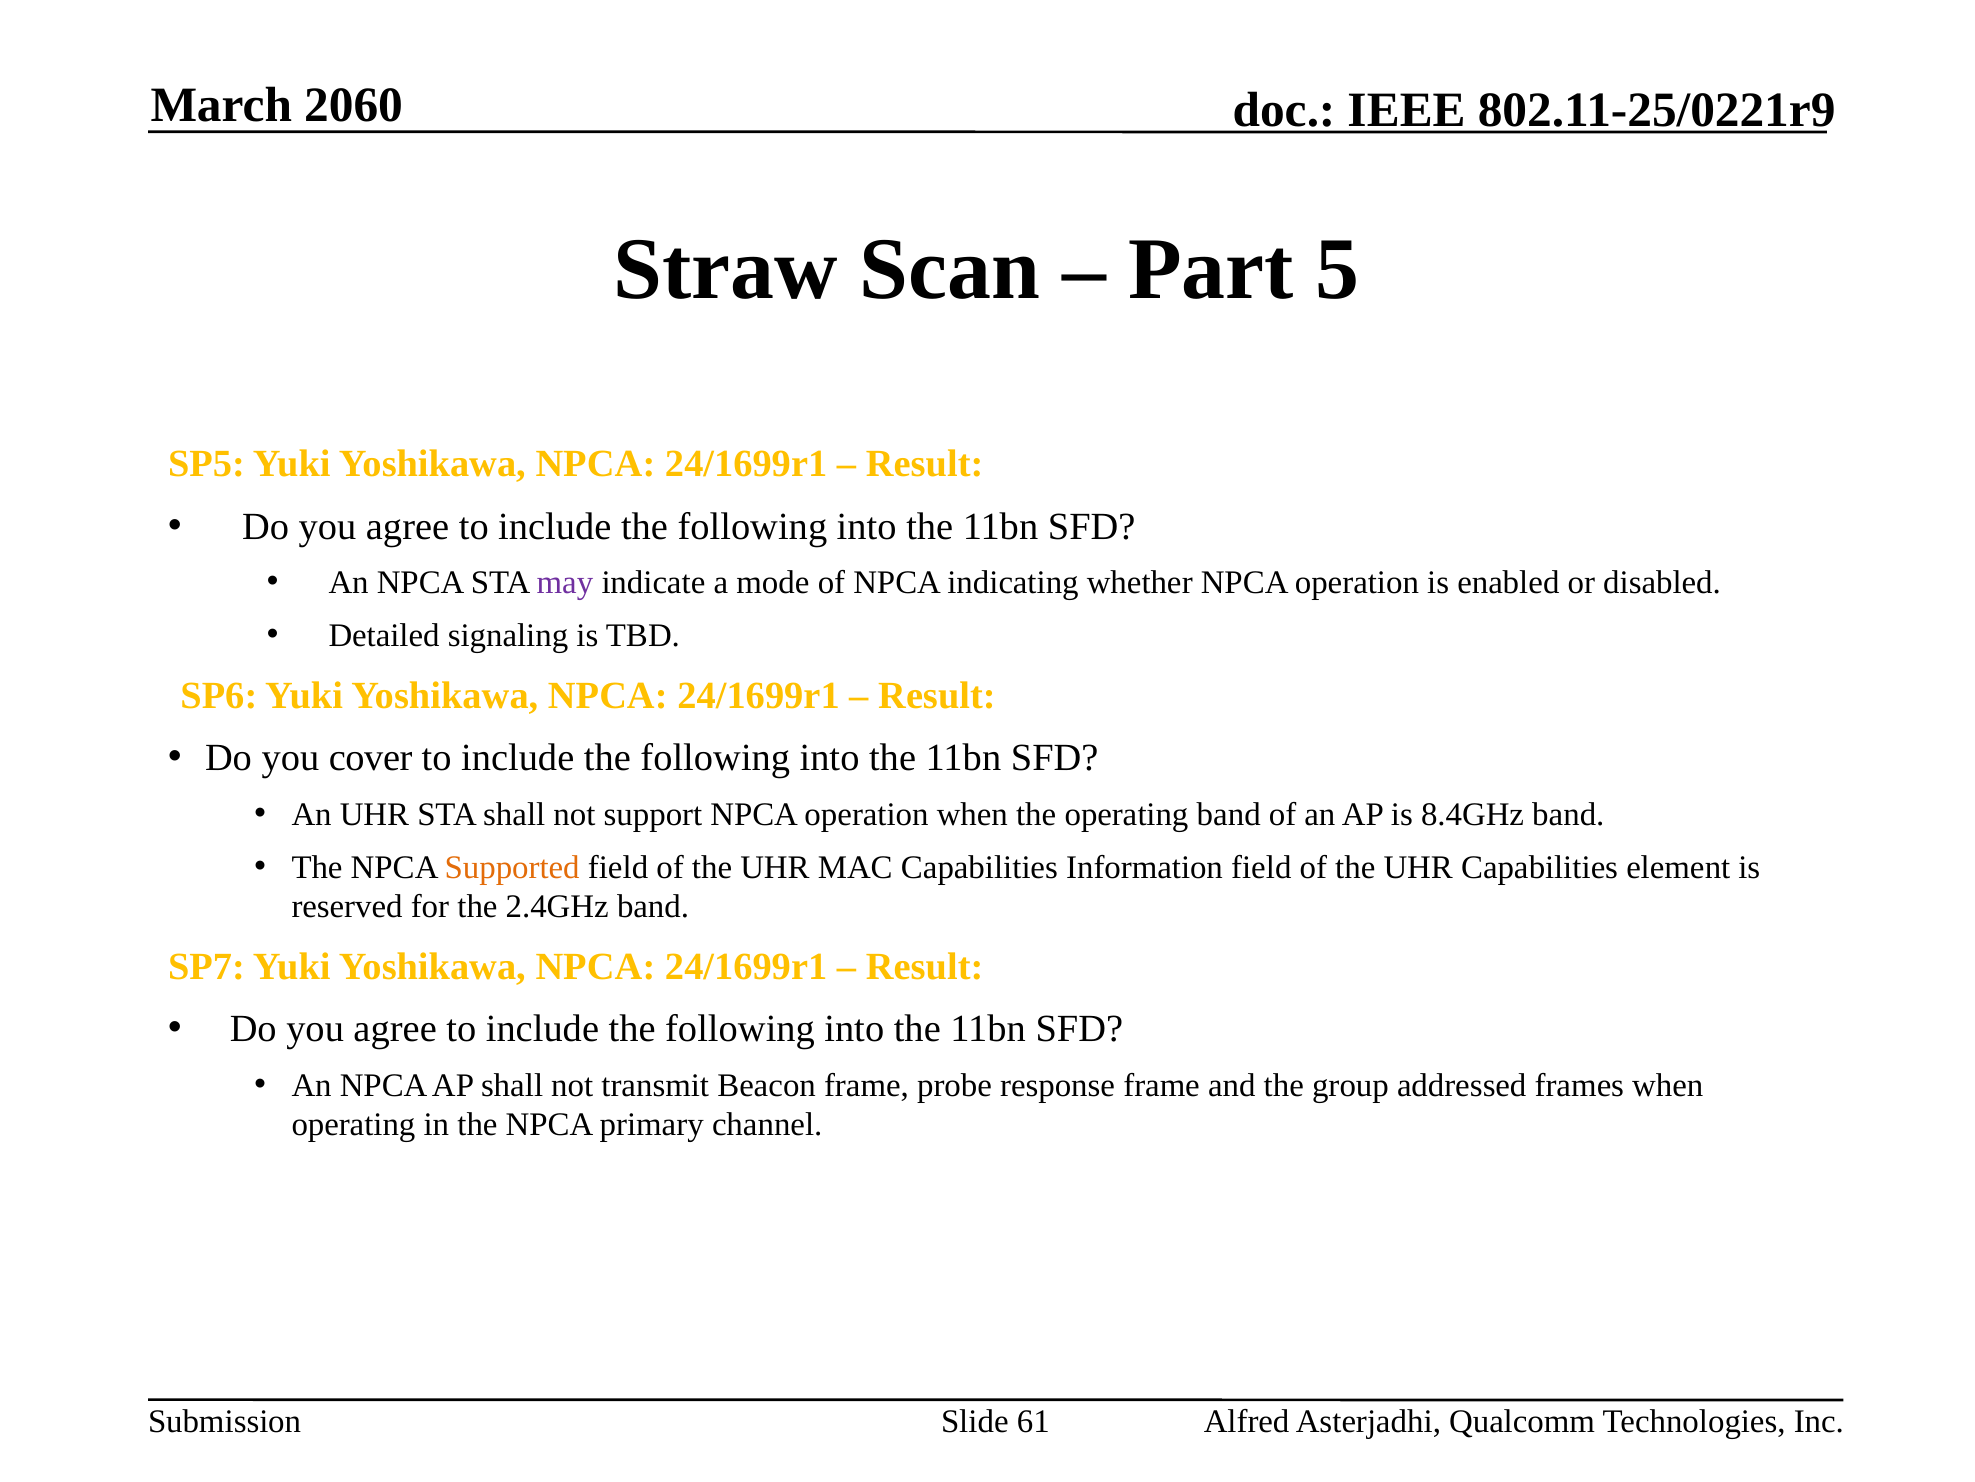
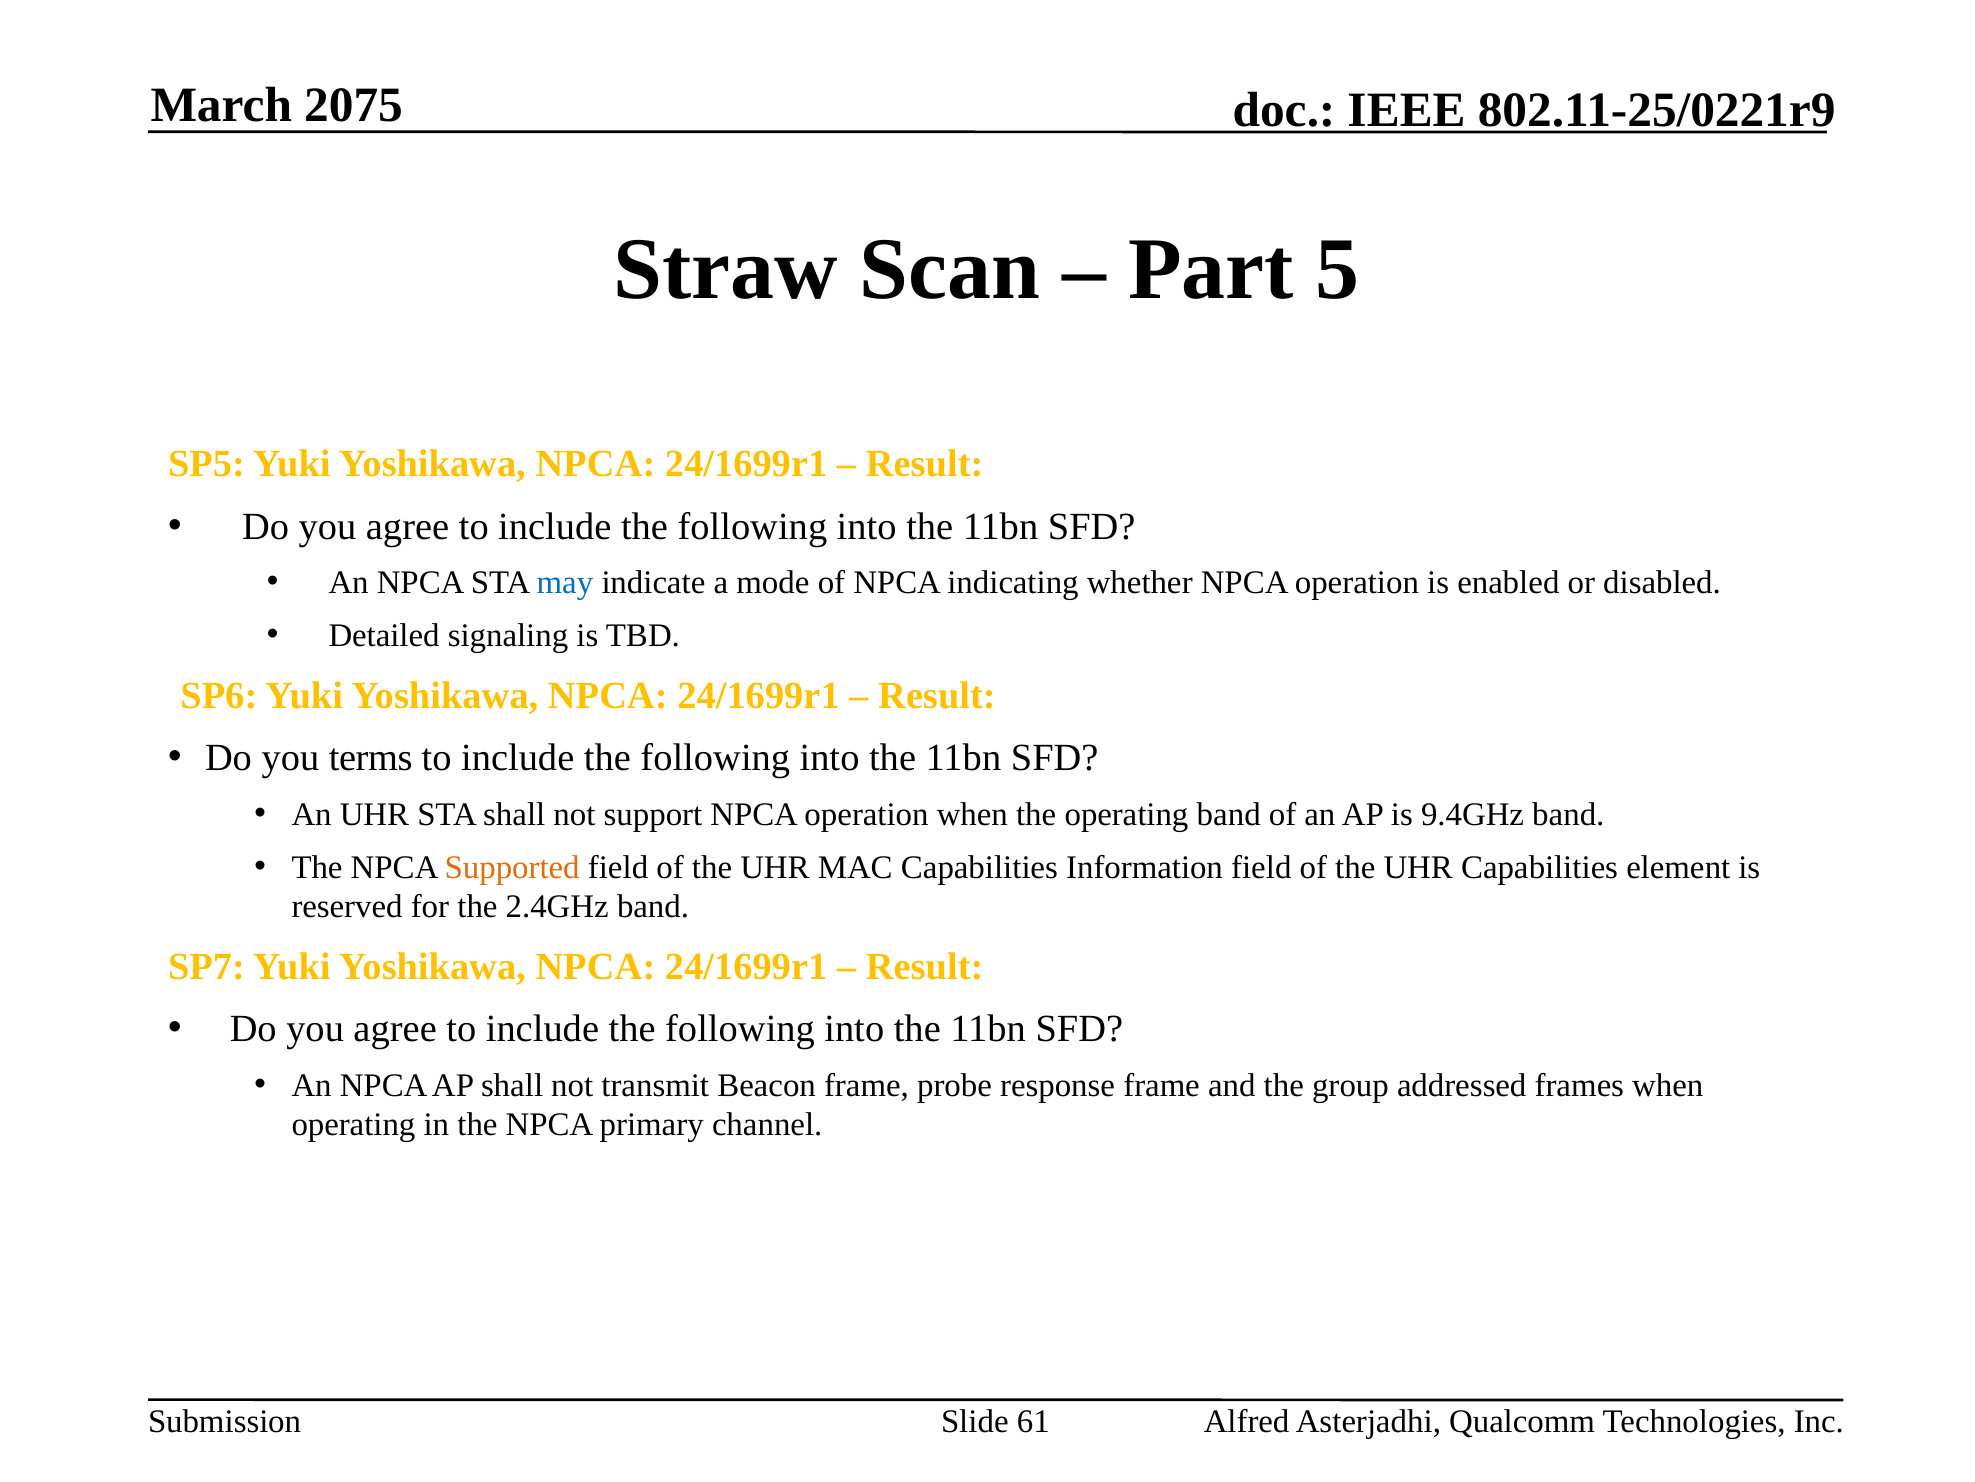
2060: 2060 -> 2075
may colour: purple -> blue
cover: cover -> terms
8.4GHz: 8.4GHz -> 9.4GHz
